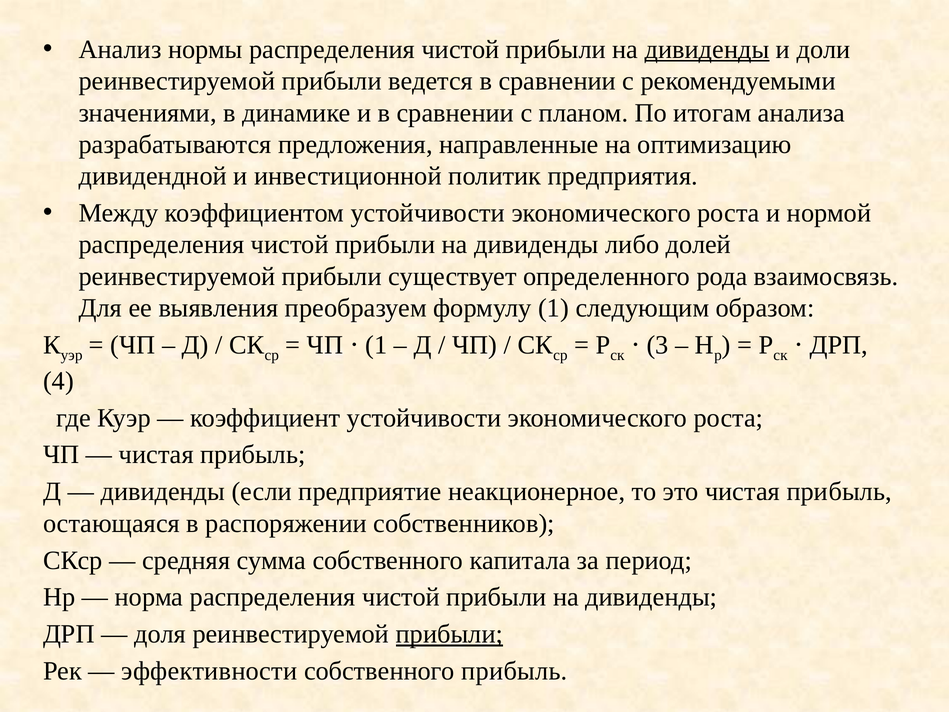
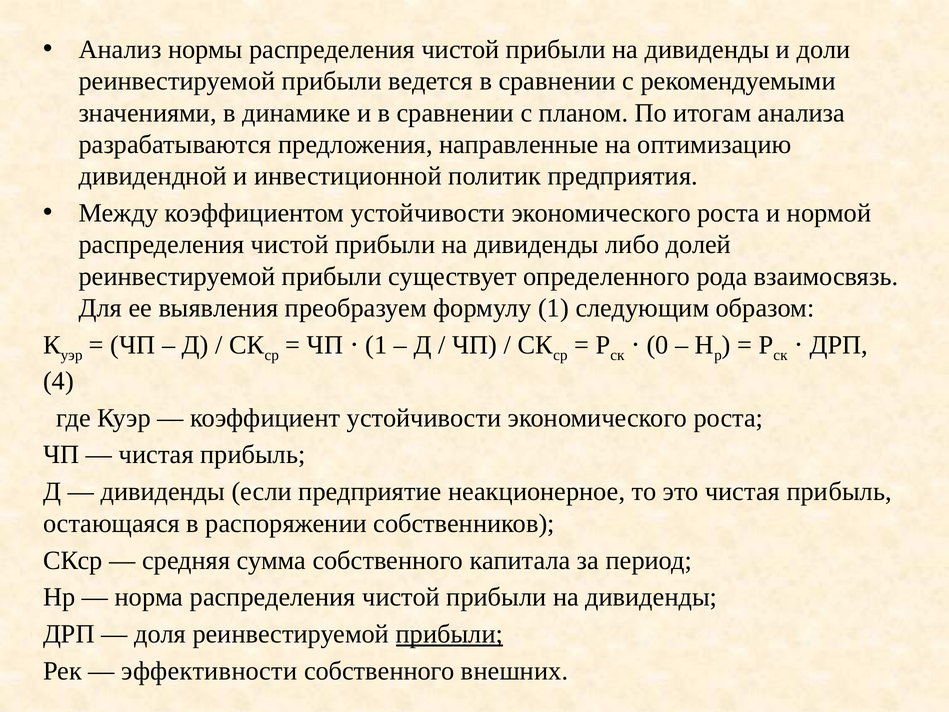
дивиденды at (707, 49) underline: present -> none
3: 3 -> 0
собственного прибыль: прибыль -> внешних
